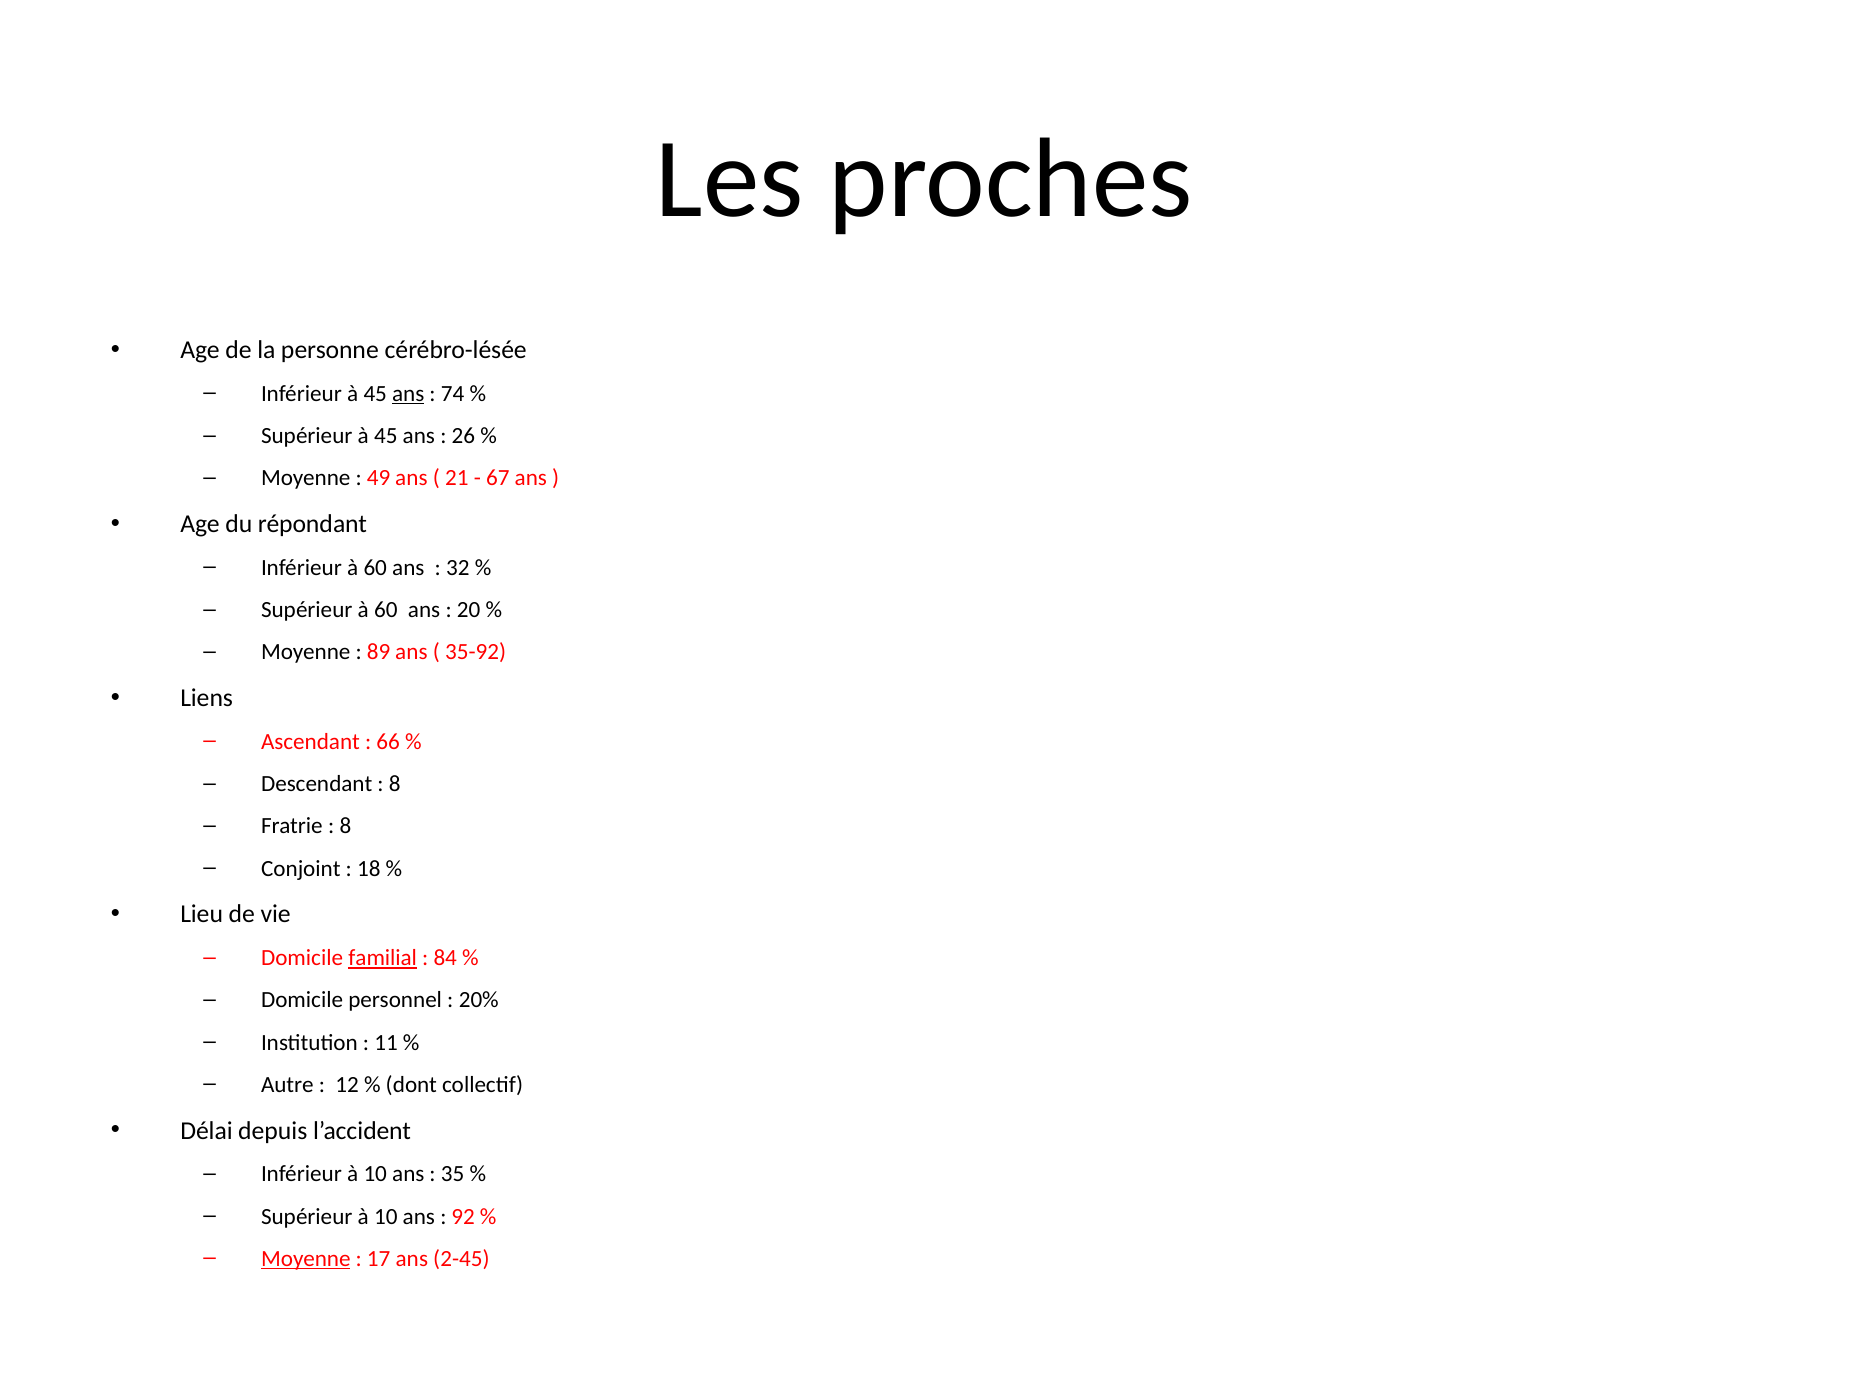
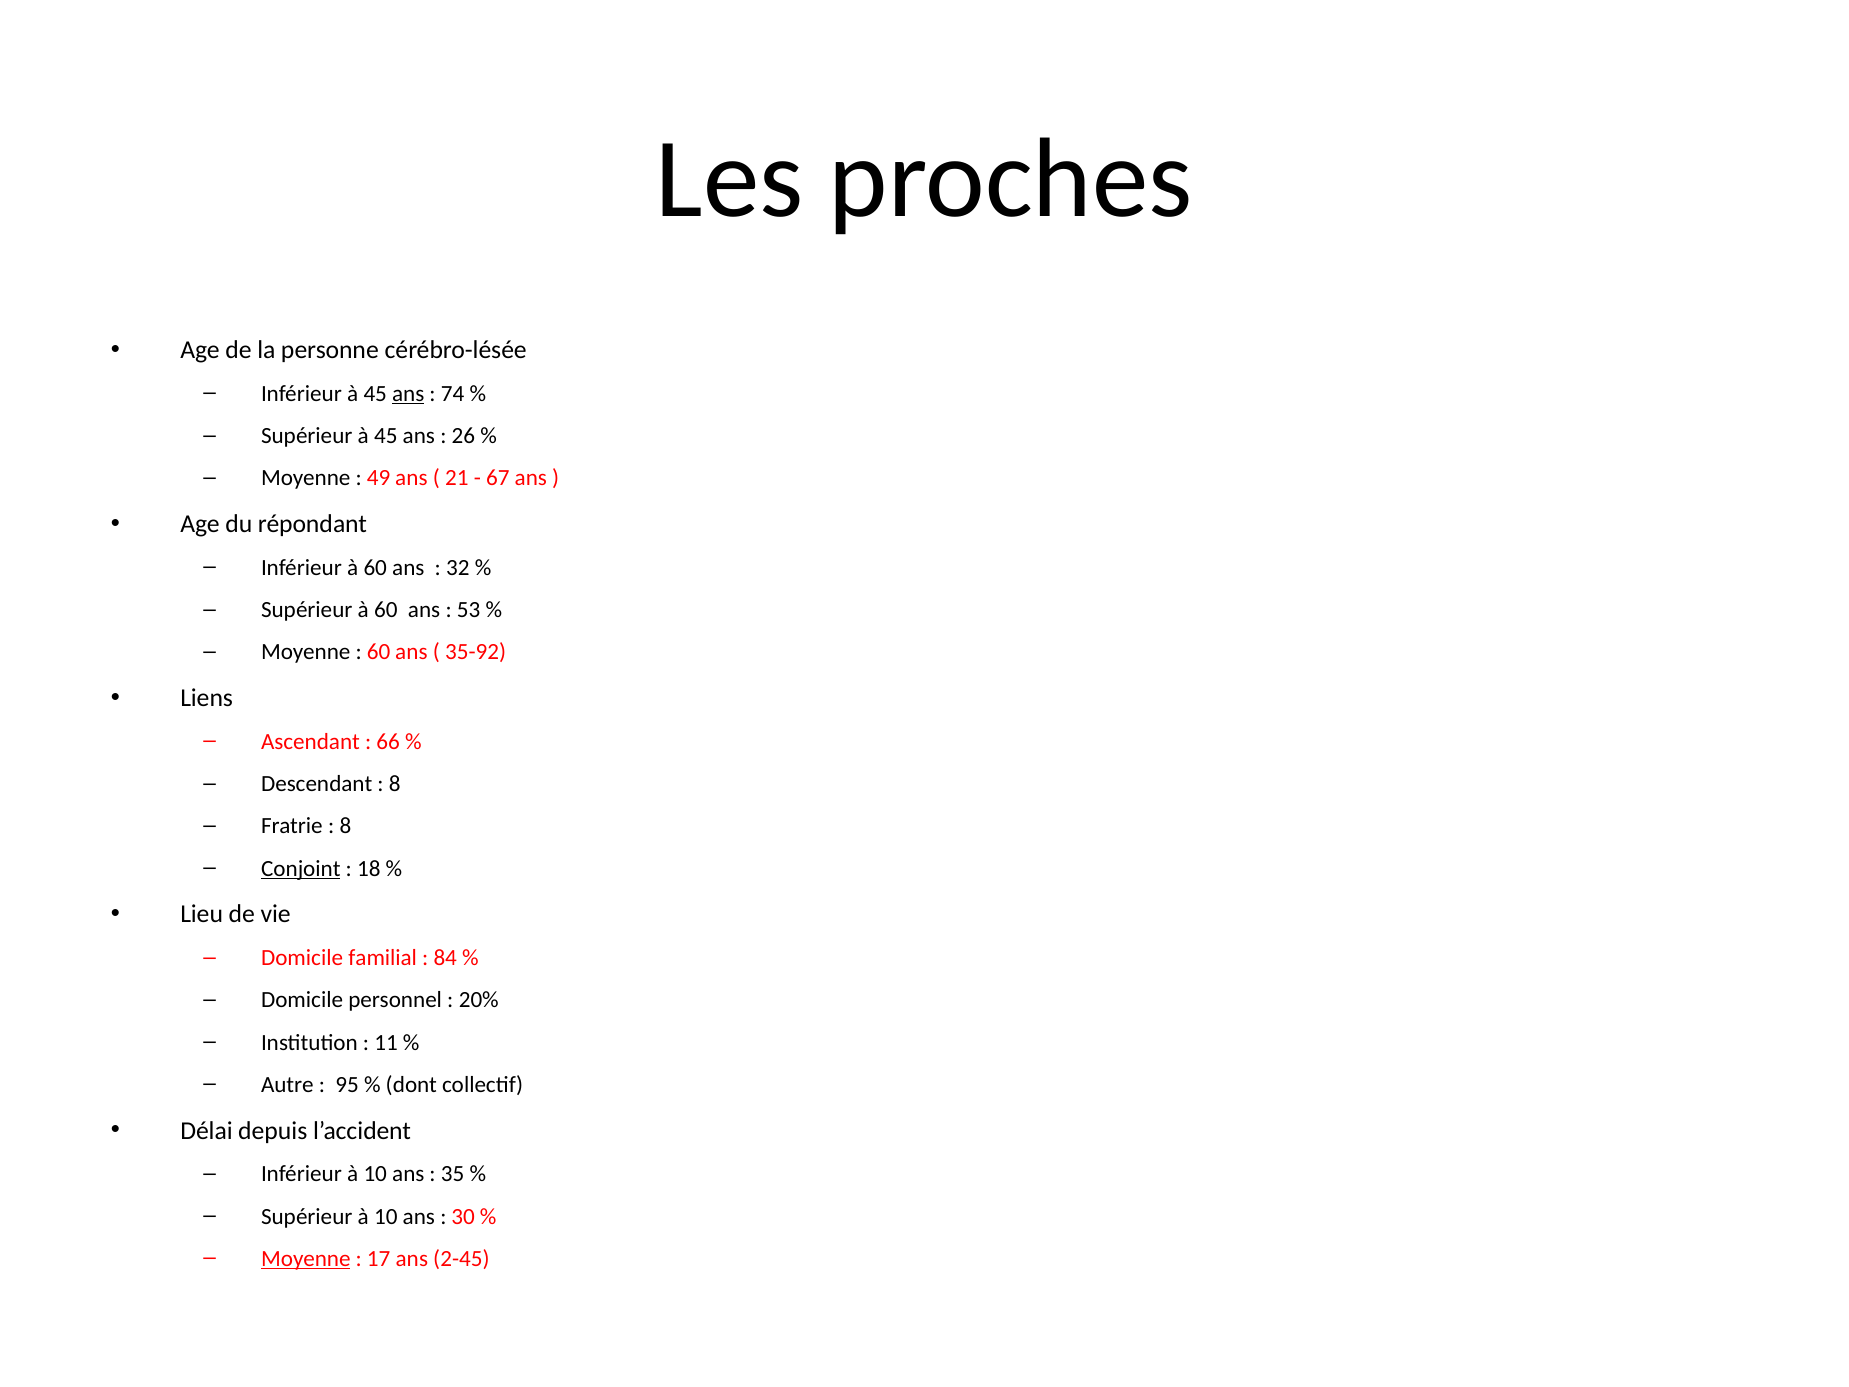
20: 20 -> 53
89 at (379, 652): 89 -> 60
Conjoint underline: none -> present
familial underline: present -> none
12: 12 -> 95
92: 92 -> 30
